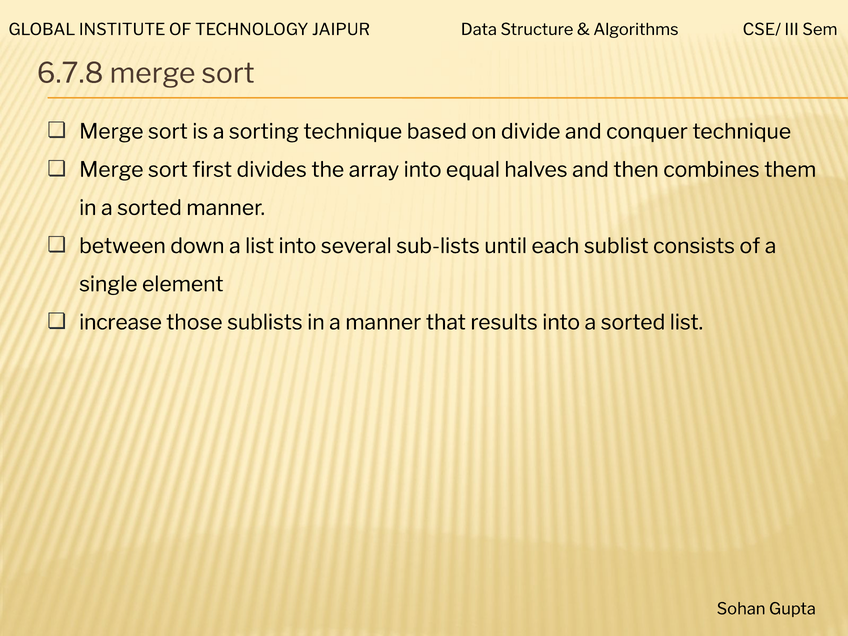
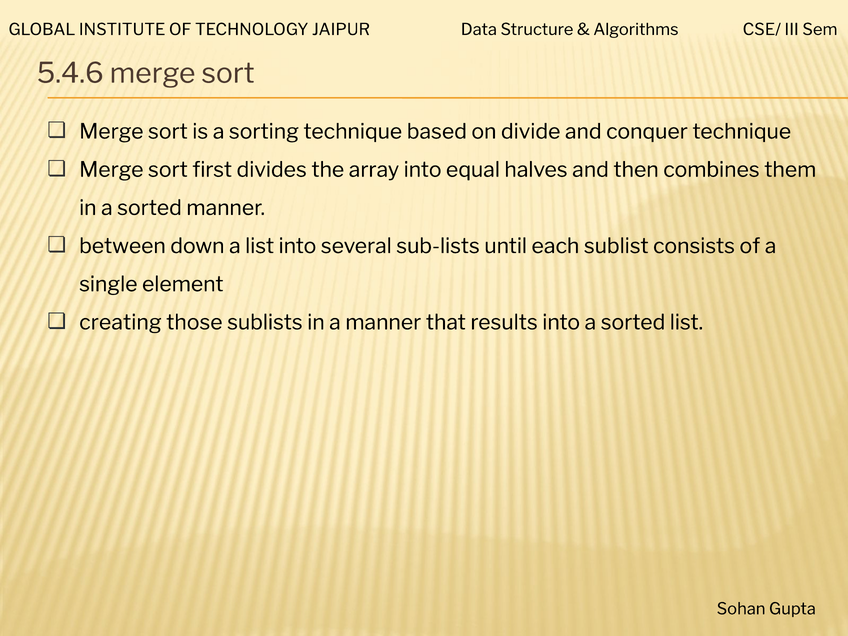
6.7.8: 6.7.8 -> 5.4.6
increase: increase -> creating
